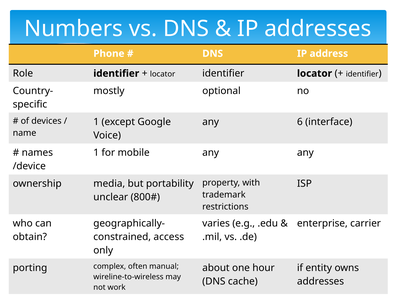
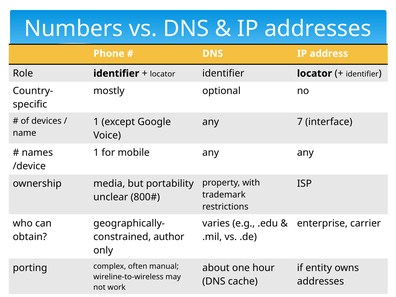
6: 6 -> 7
access: access -> author
